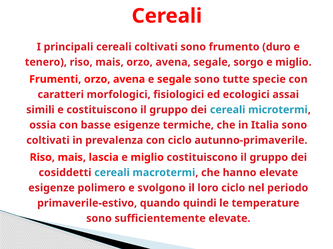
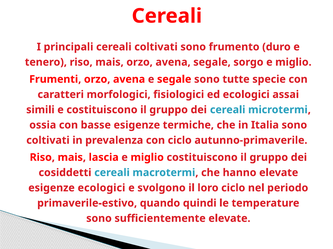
esigenze polimero: polimero -> ecologici
